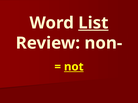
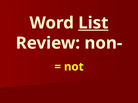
not underline: present -> none
